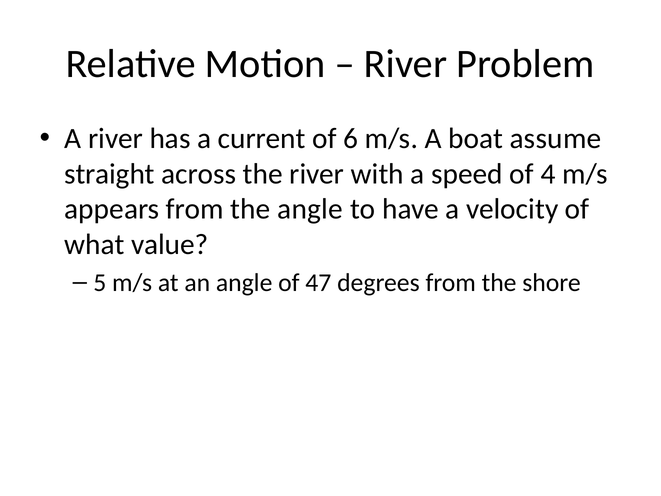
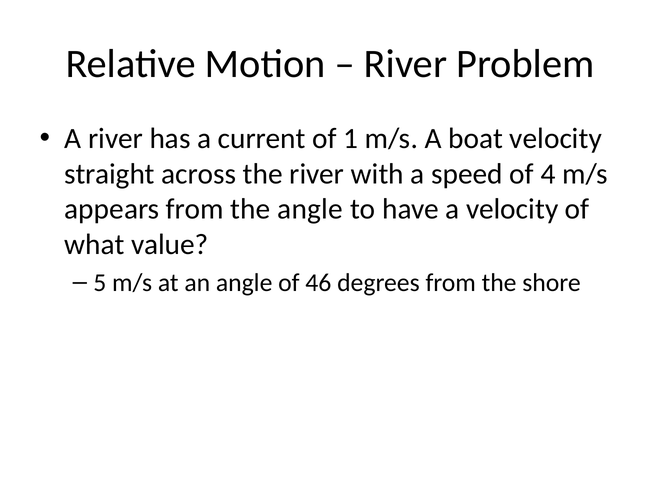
6: 6 -> 1
boat assume: assume -> velocity
47: 47 -> 46
